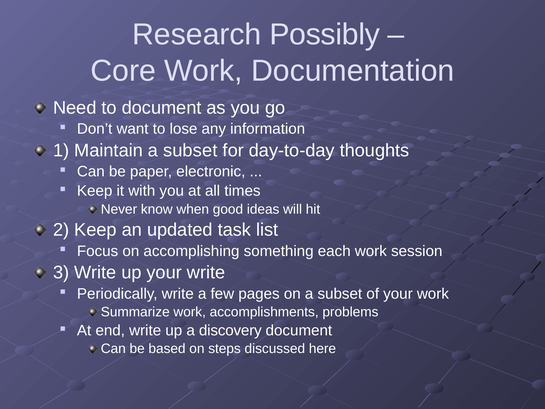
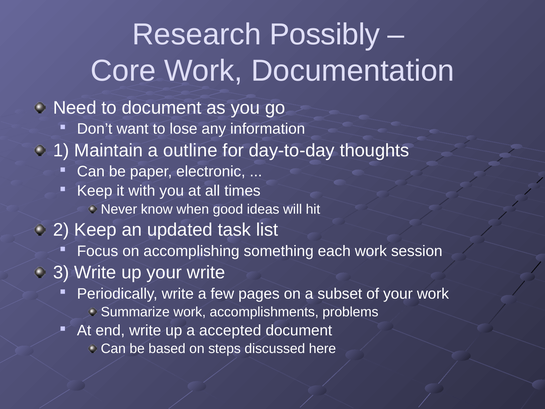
Maintain a subset: subset -> outline
discovery: discovery -> accepted
